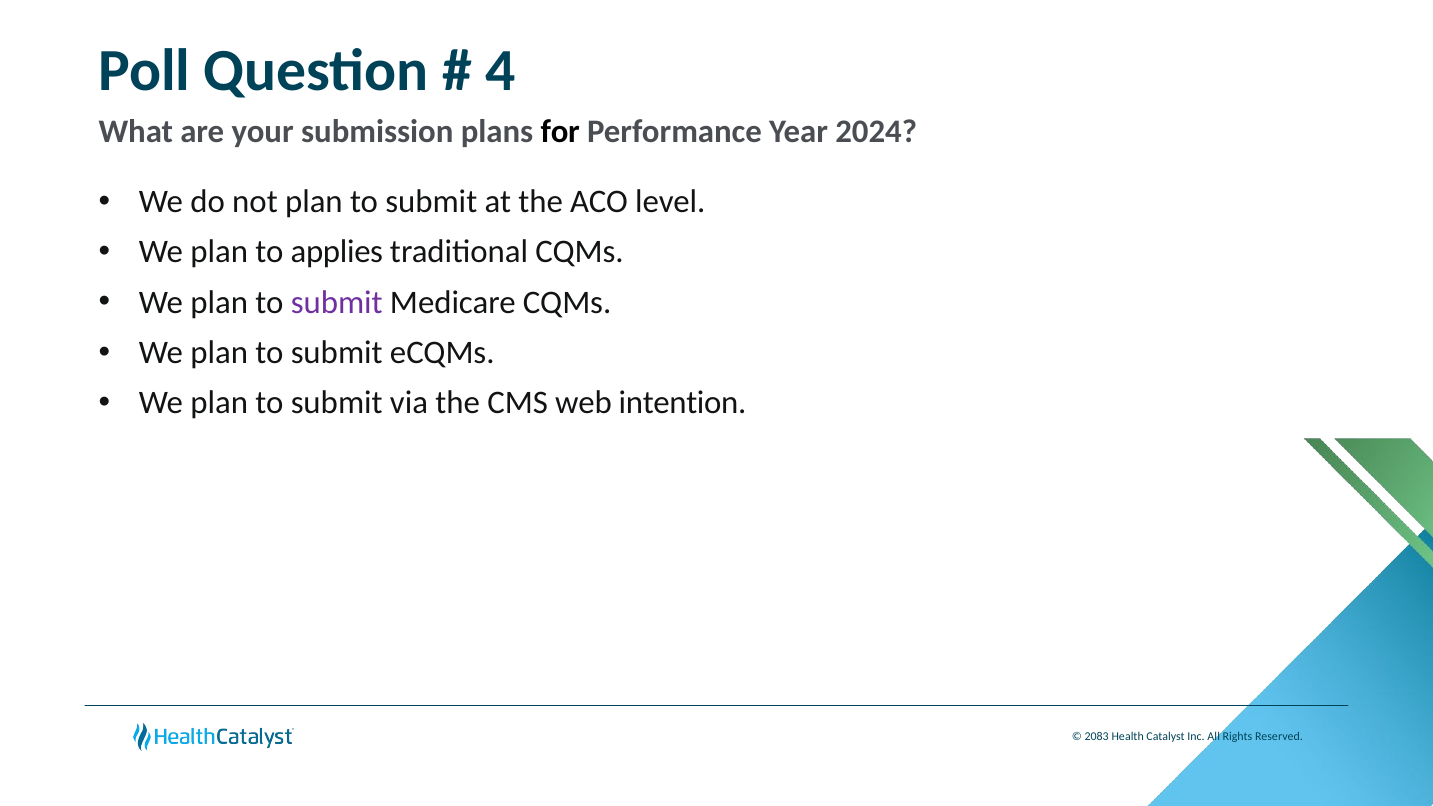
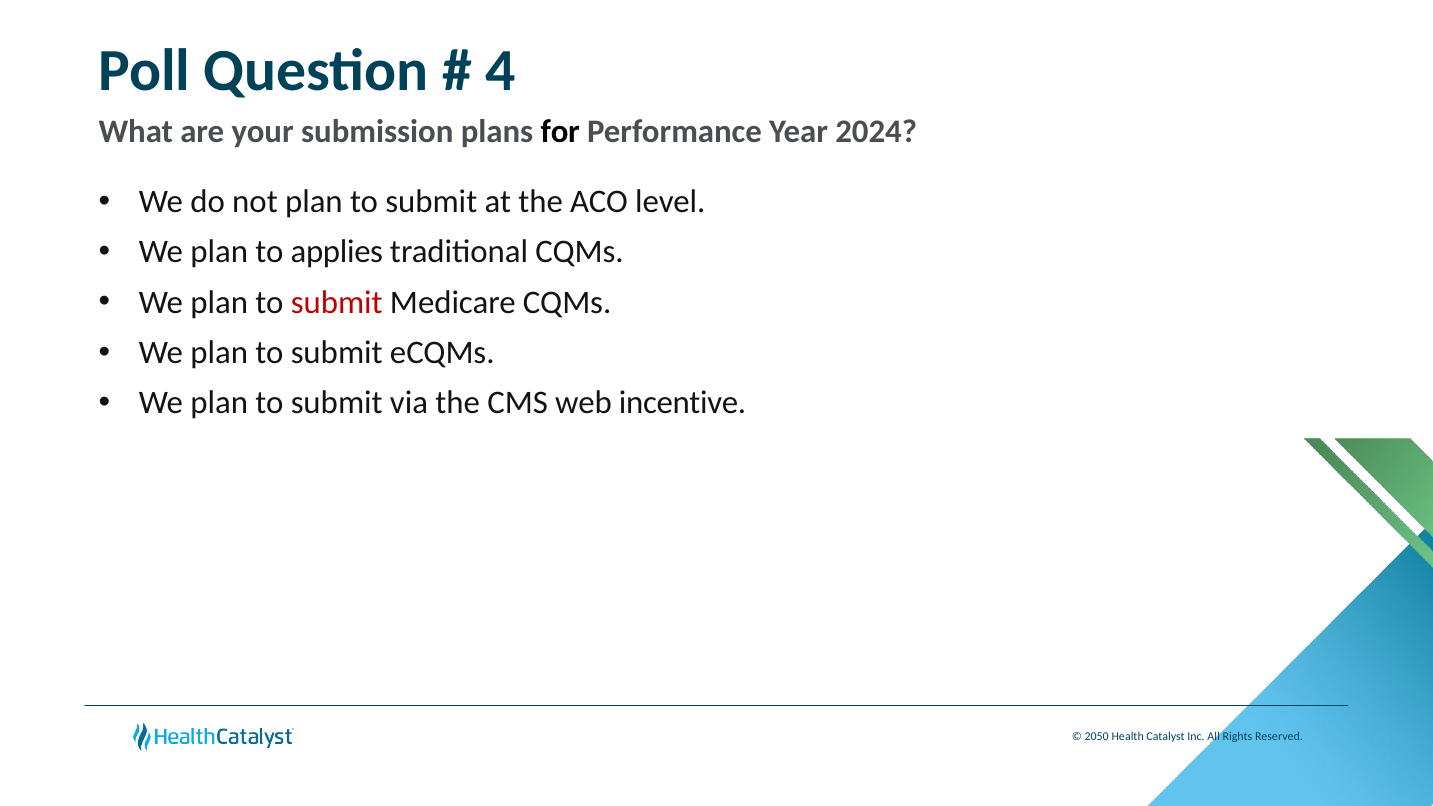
submit at (337, 302) colour: purple -> red
intention: intention -> incentive
2083: 2083 -> 2050
